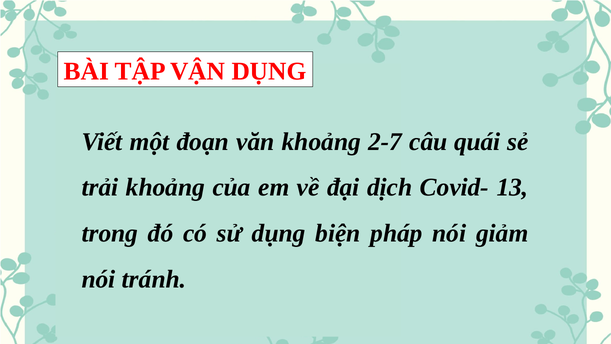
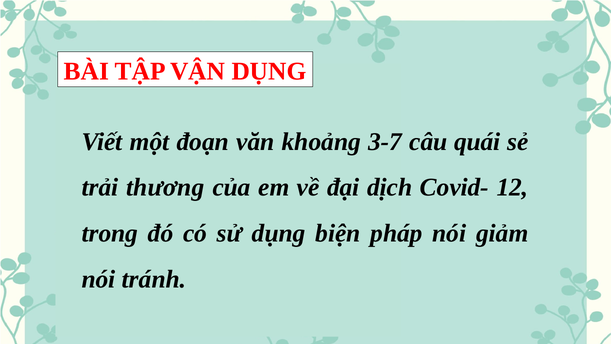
2-7: 2-7 -> 3-7
trải khoảng: khoảng -> thương
13: 13 -> 12
